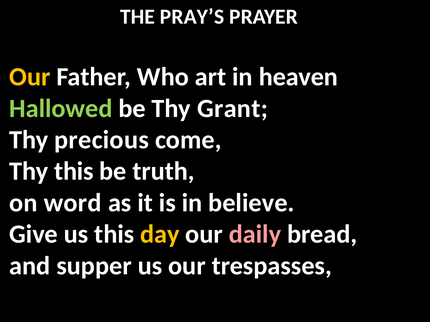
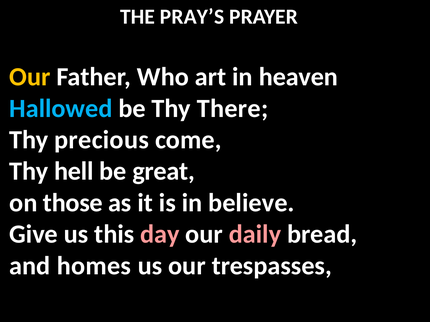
Hallowed colour: light green -> light blue
Grant: Grant -> There
Thy this: this -> hell
truth: truth -> great
word: word -> those
day colour: yellow -> pink
supper: supper -> homes
